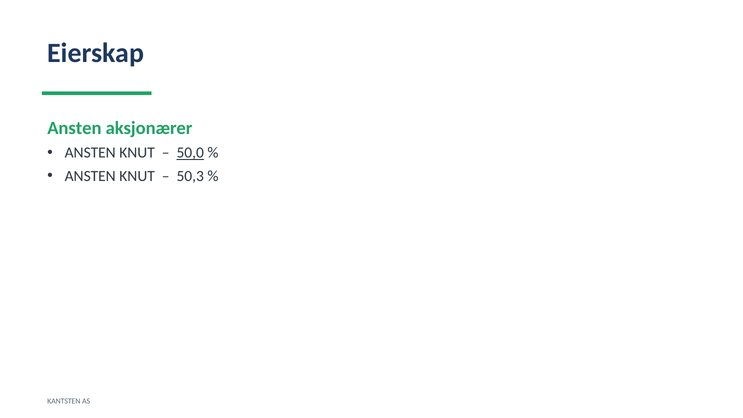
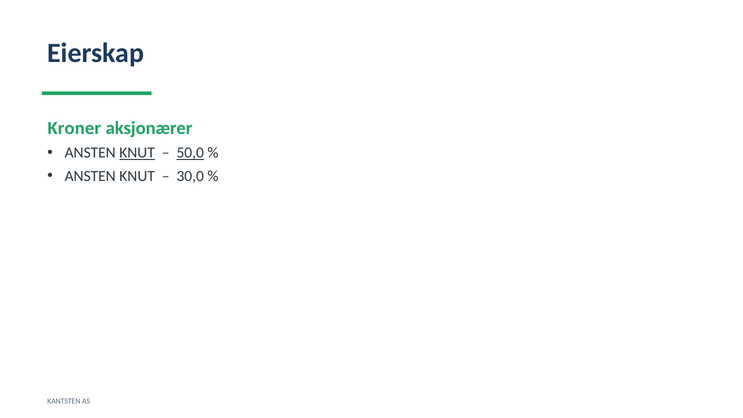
Ansten at (74, 128): Ansten -> Kroner
KNUT at (137, 153) underline: none -> present
50,3: 50,3 -> 30,0
